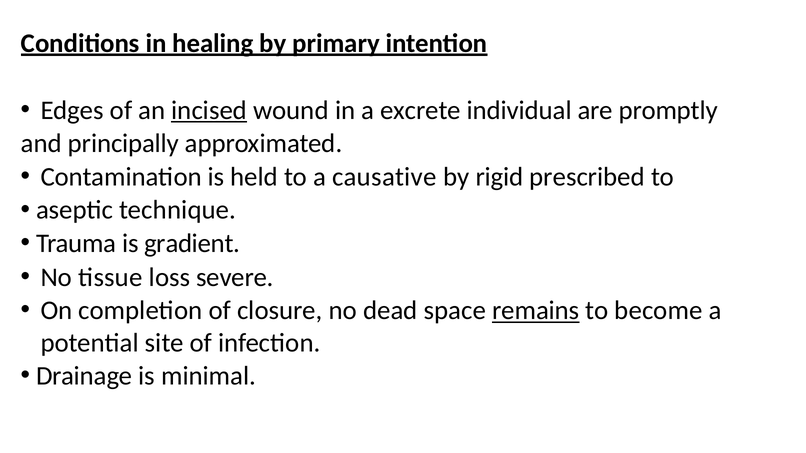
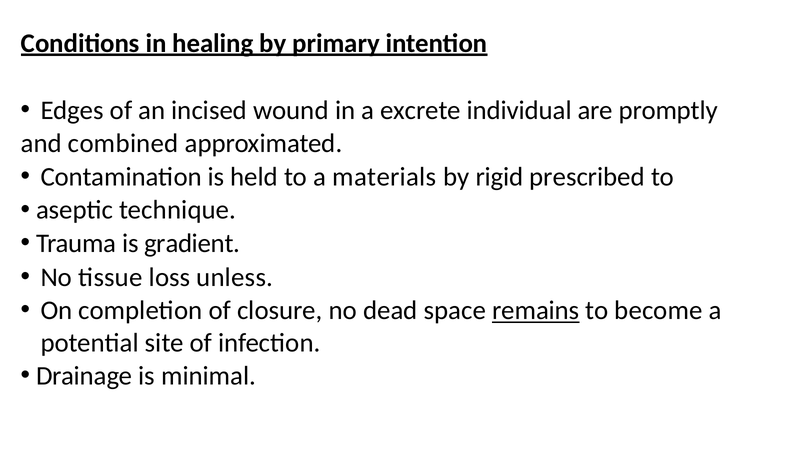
incised underline: present -> none
principally: principally -> combined
causative: causative -> materials
severe: severe -> unless
